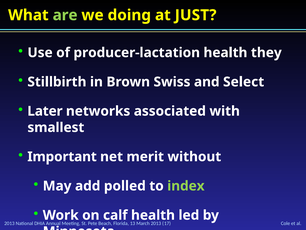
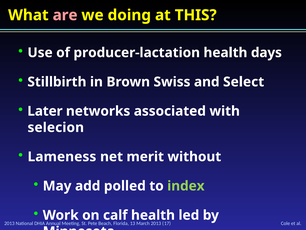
are colour: light green -> pink
JUST: JUST -> THIS
they: they -> days
smallest: smallest -> selecion
Important: Important -> Lameness
